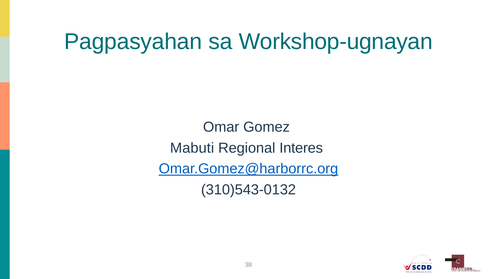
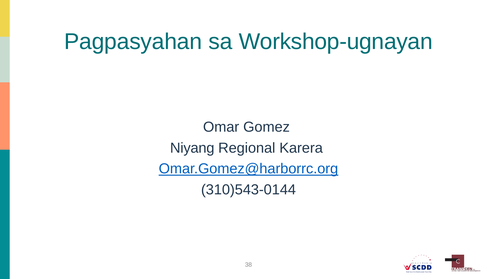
Mabuti: Mabuti -> Niyang
Interes: Interes -> Karera
310)543-0132: 310)543-0132 -> 310)543-0144
